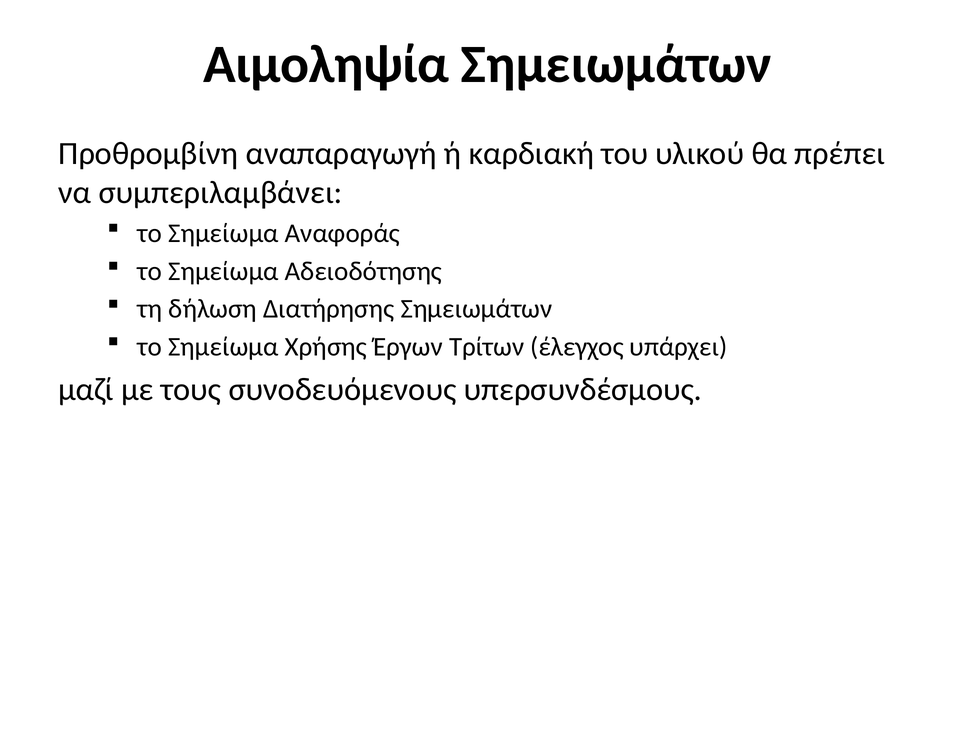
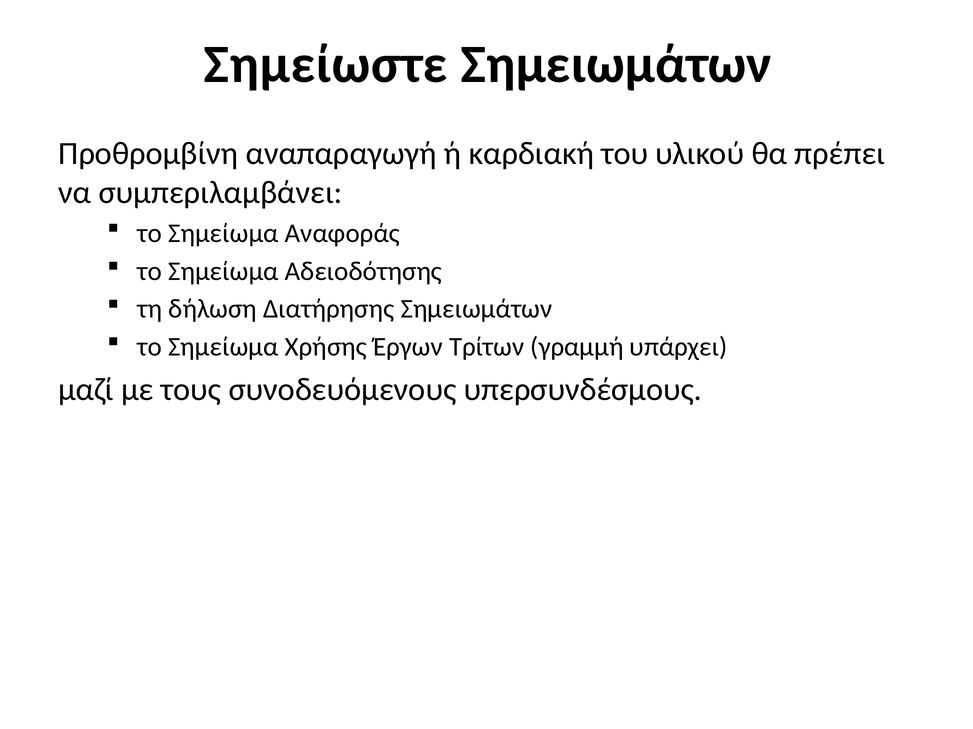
Αιμοληψία: Αιμοληψία -> Σημείωστε
έλεγχος: έλεγχος -> γραμμή
